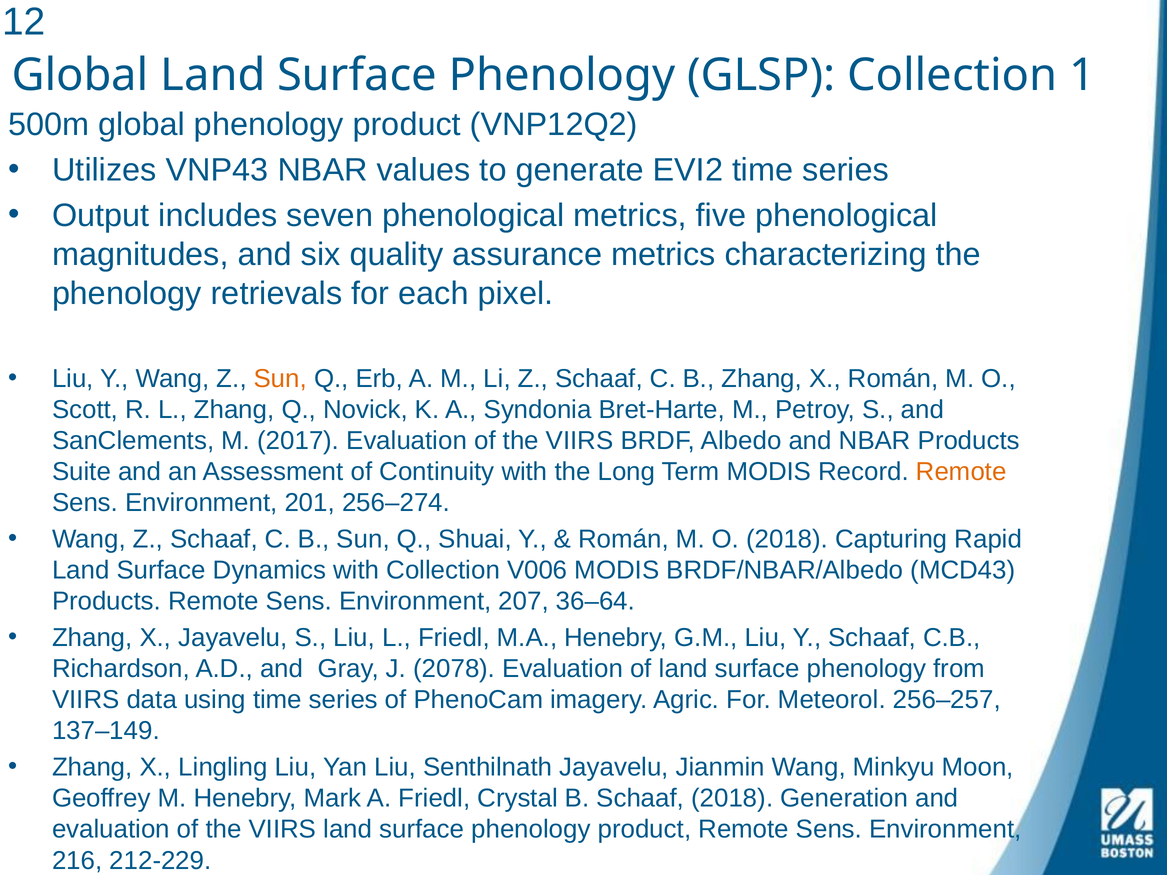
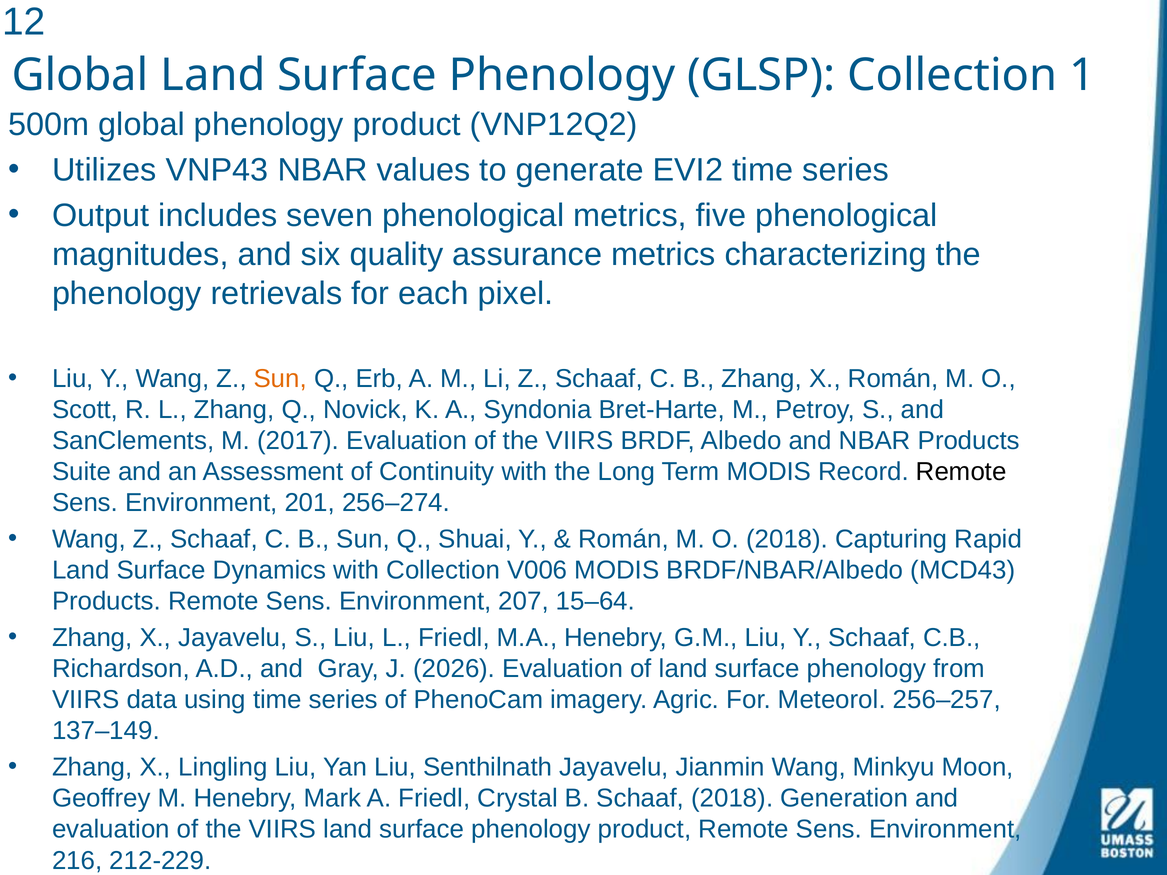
Remote at (961, 472) colour: orange -> black
36–64: 36–64 -> 15–64
2078: 2078 -> 2026
